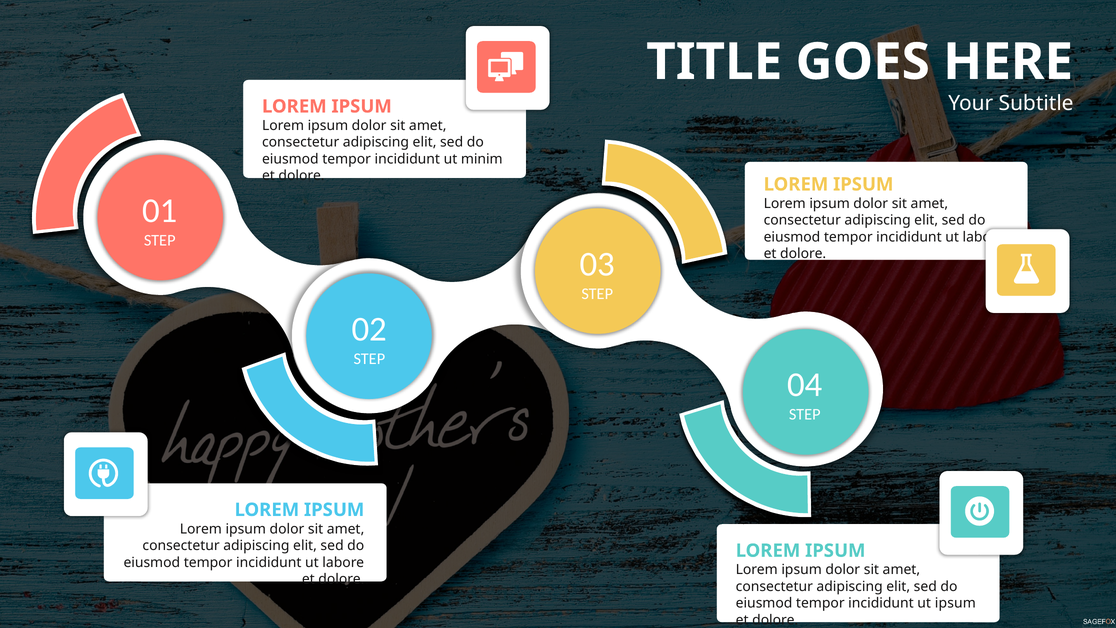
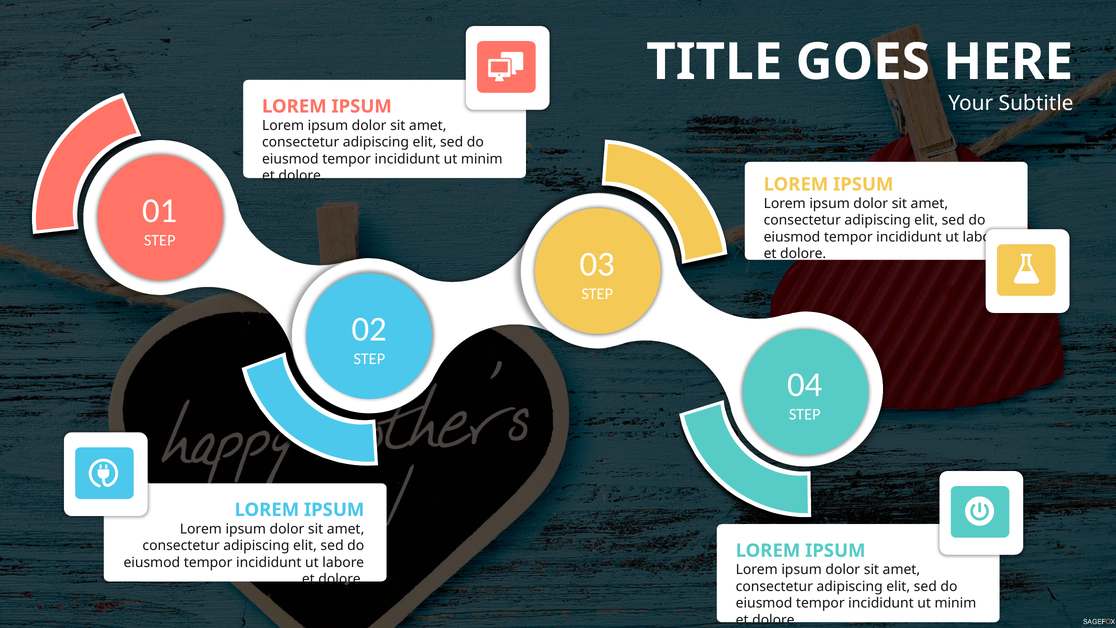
ipsum at (955, 603): ipsum -> minim
